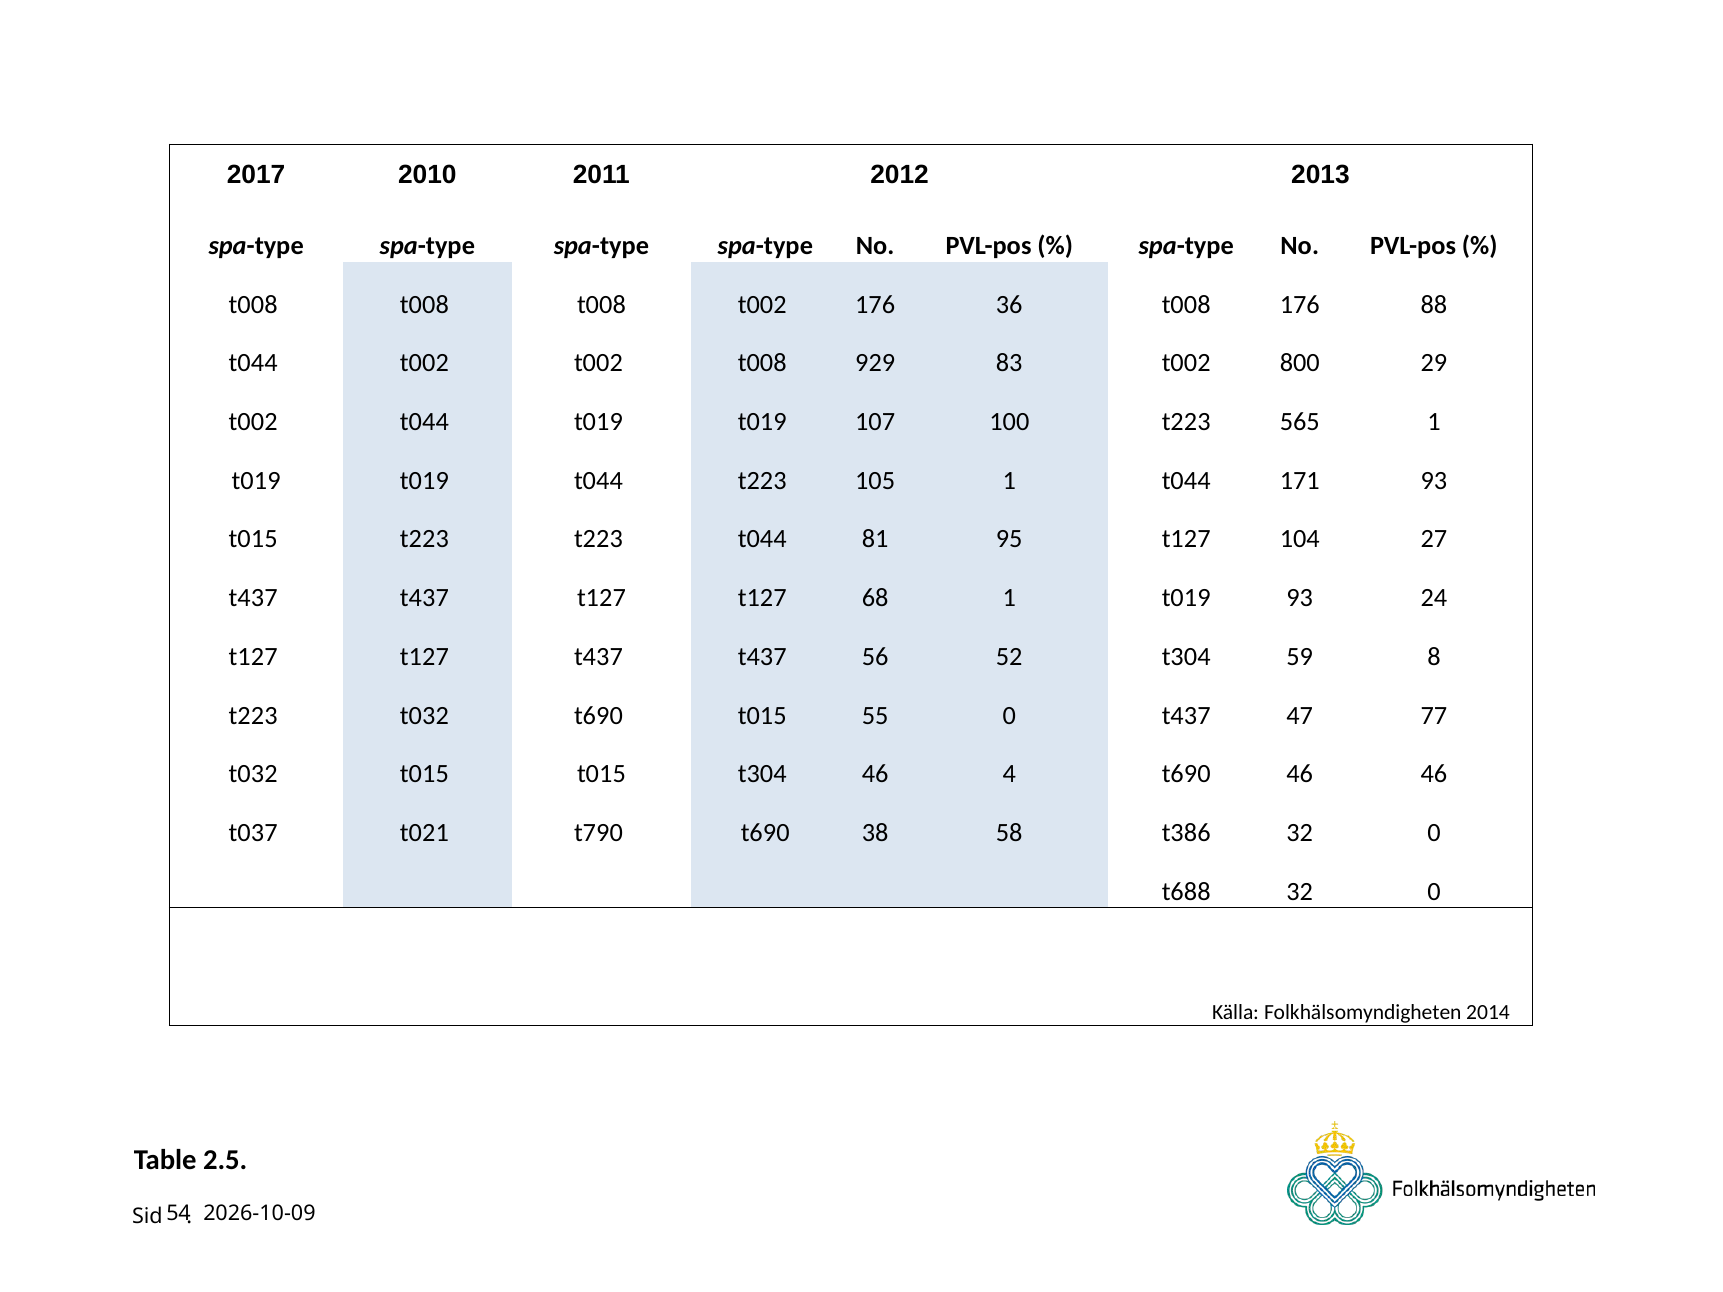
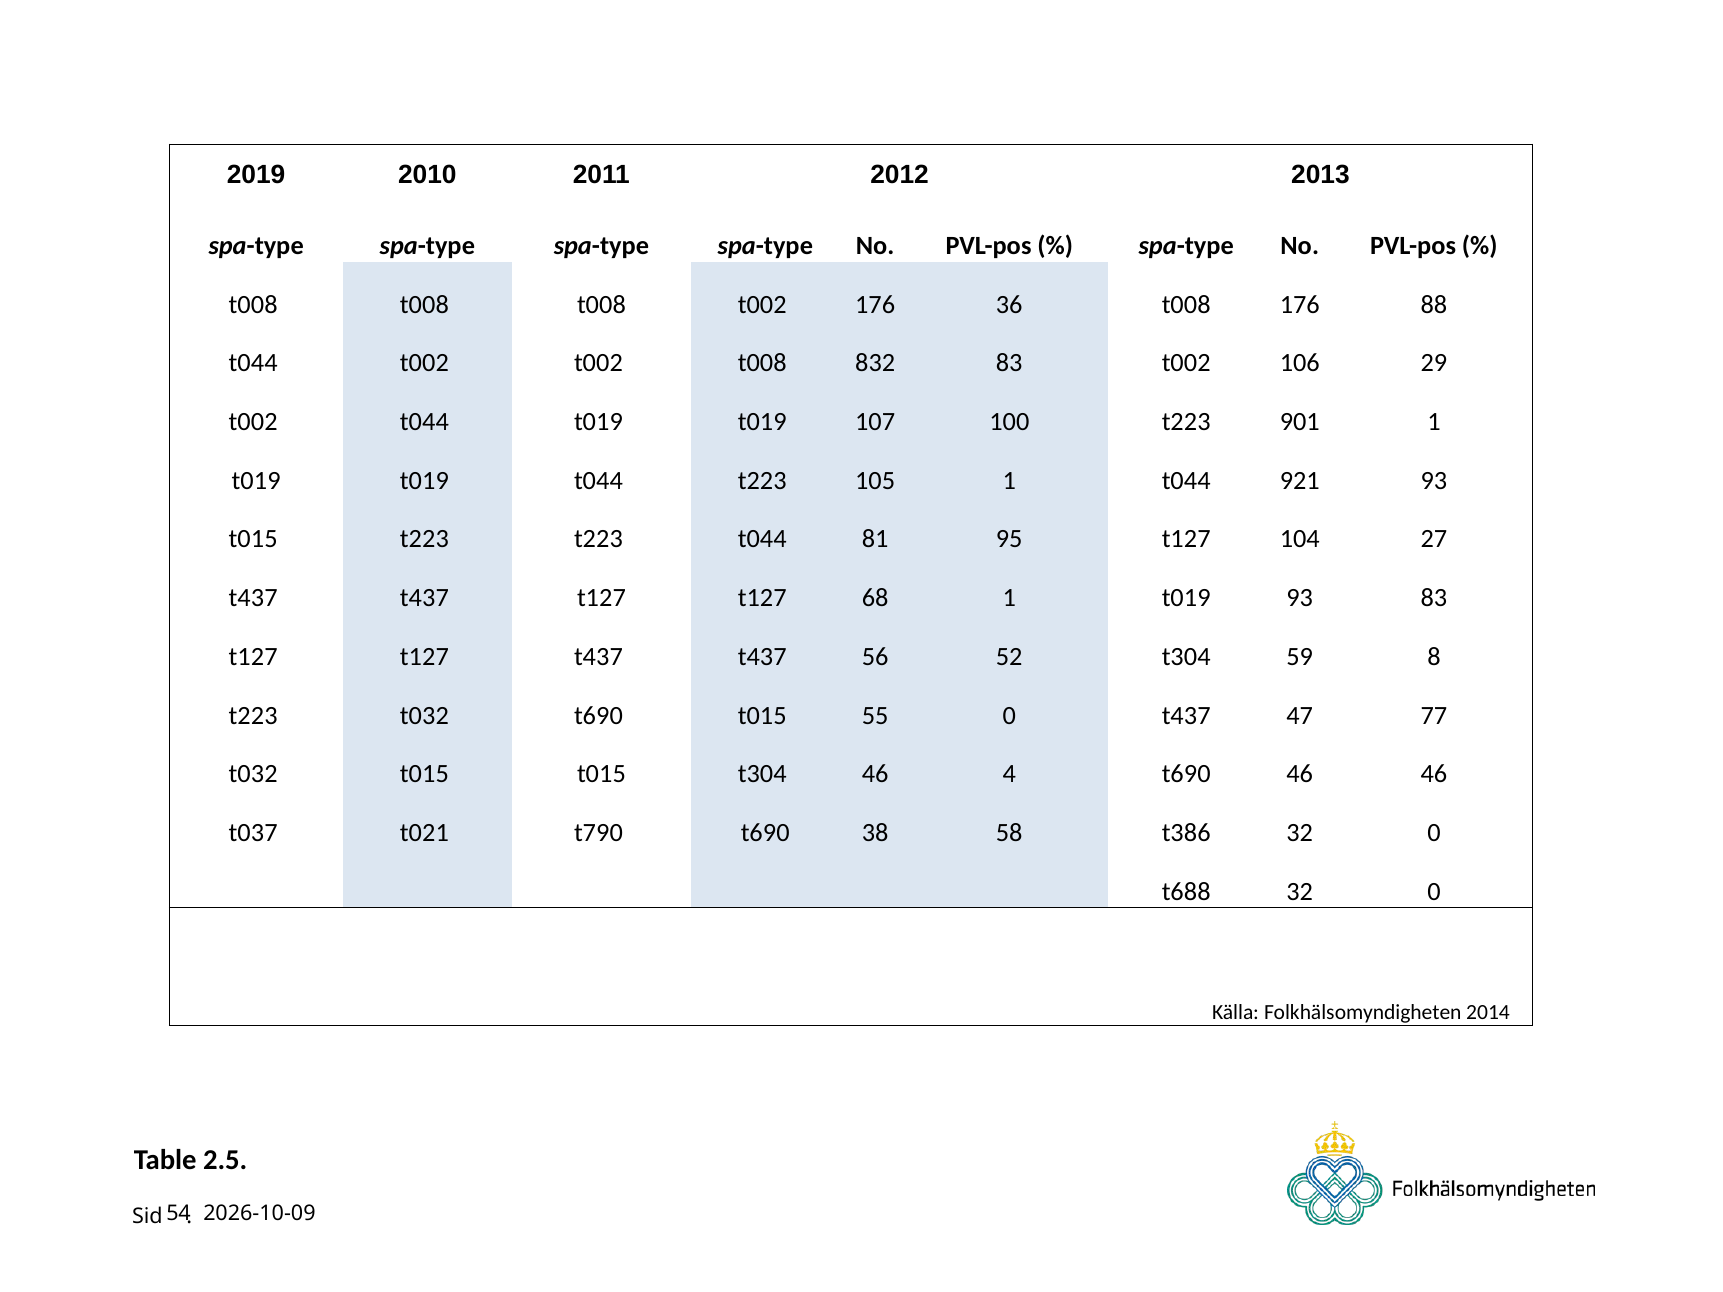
2017: 2017 -> 2019
929: 929 -> 832
800: 800 -> 106
565: 565 -> 901
171: 171 -> 921
93 24: 24 -> 83
